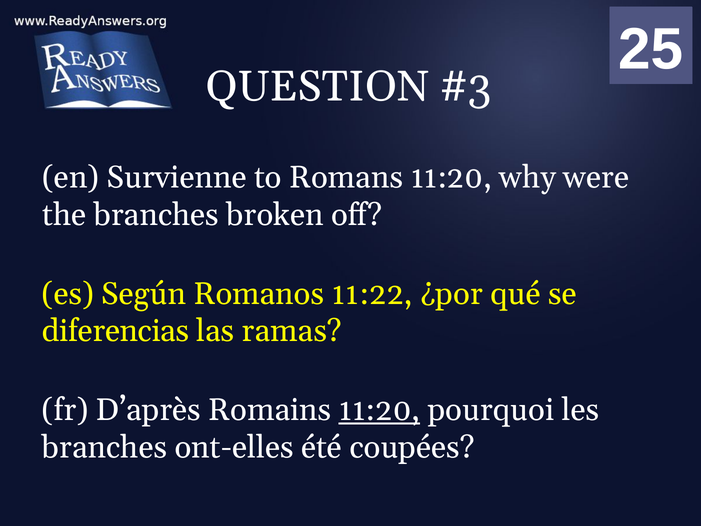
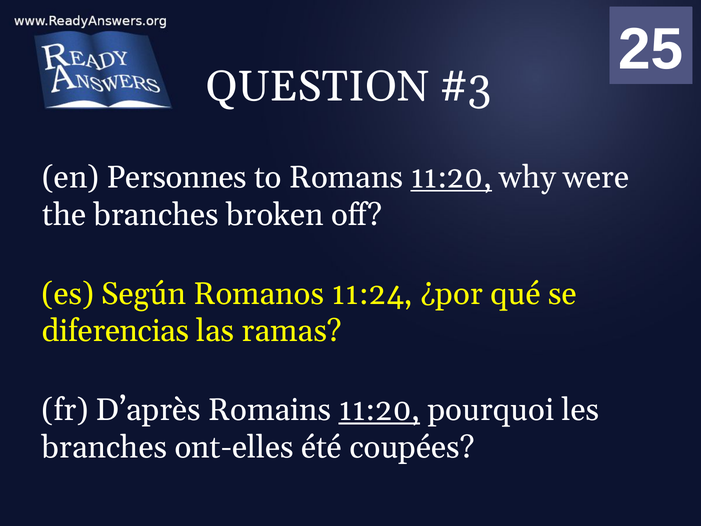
Survienne: Survienne -> Personnes
11:20 at (451, 177) underline: none -> present
11:22: 11:22 -> 11:24
